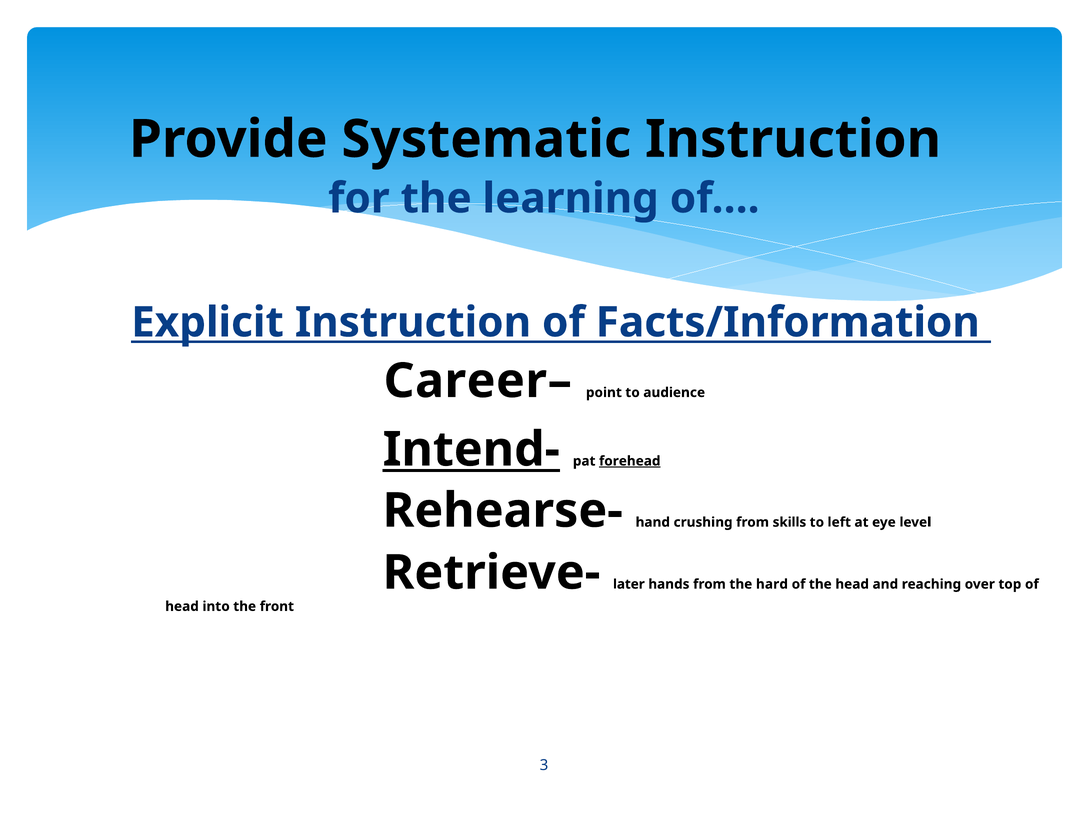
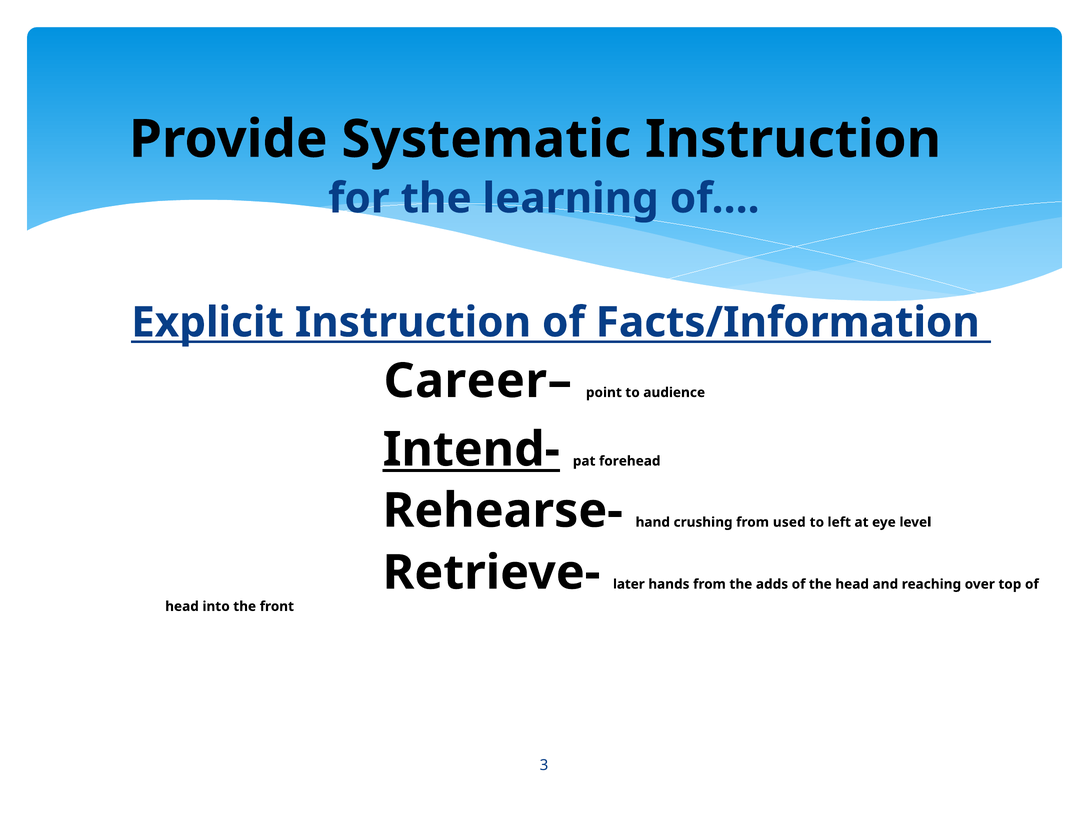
forehead underline: present -> none
skills: skills -> used
hard: hard -> adds
